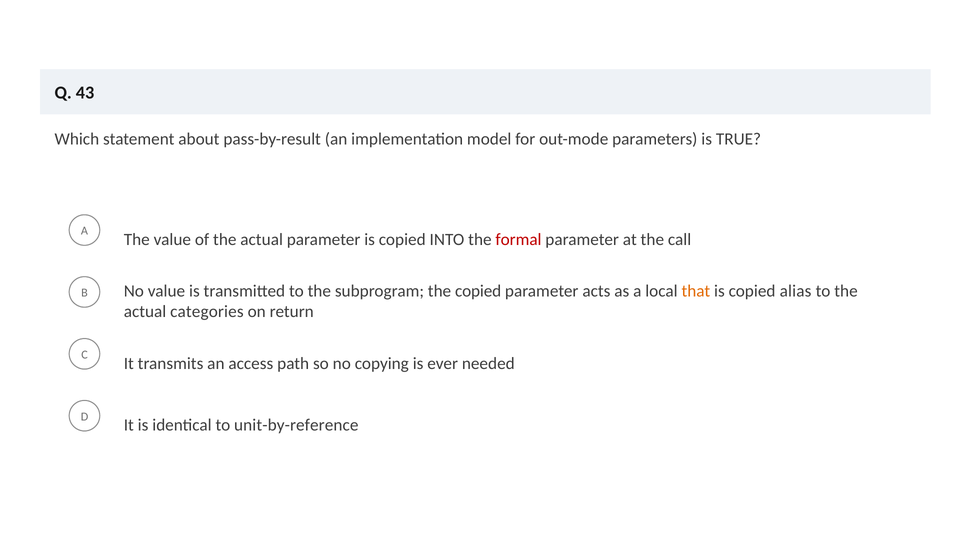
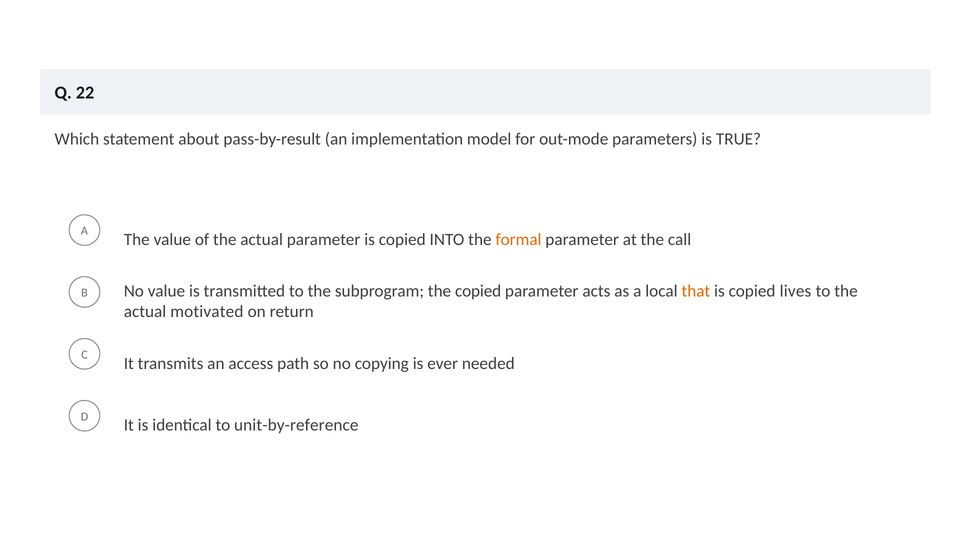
43: 43 -> 22
formal colour: red -> orange
alias: alias -> lives
categories: categories -> motivated
